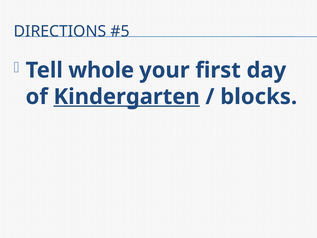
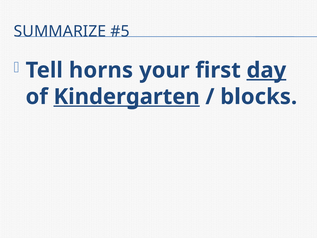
DIRECTIONS: DIRECTIONS -> SUMMARIZE
whole: whole -> horns
day underline: none -> present
